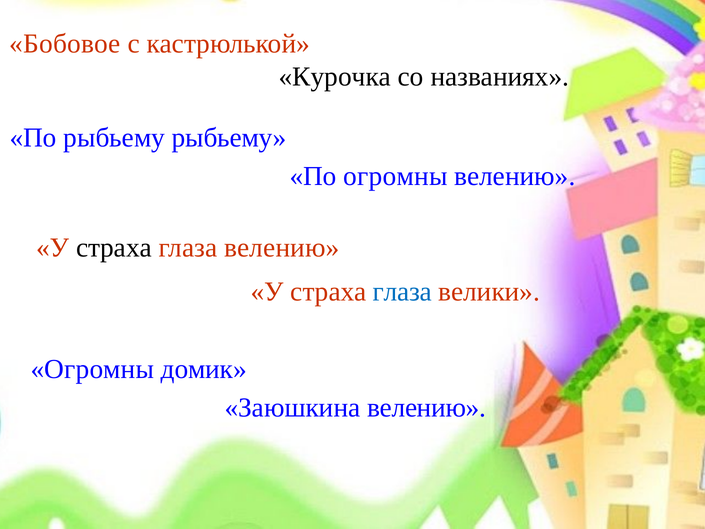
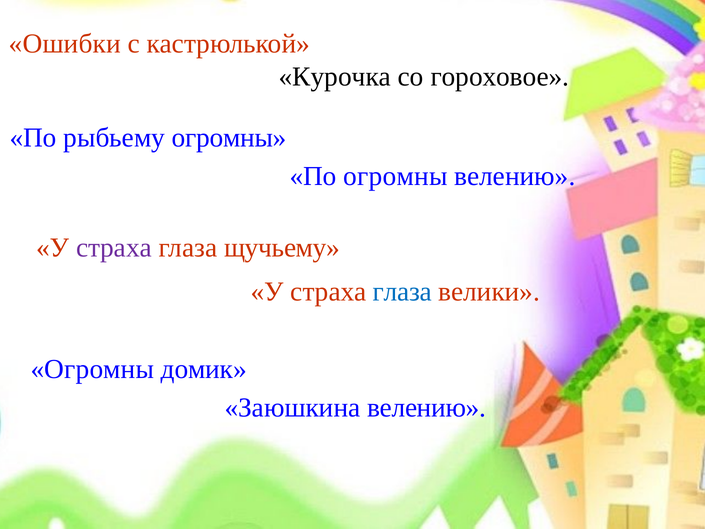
Бобовое: Бобовое -> Ошибки
названиях: названиях -> гороховое
рыбьему рыбьему: рыбьему -> огромны
страха at (114, 248) colour: black -> purple
глаза велению: велению -> щучьему
